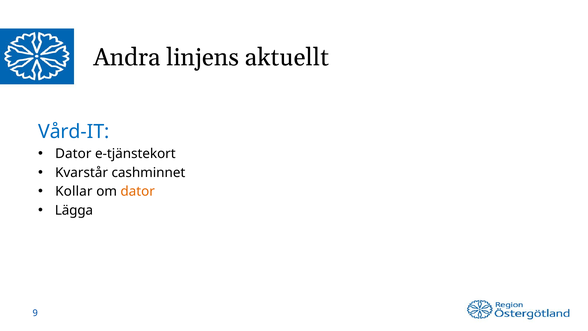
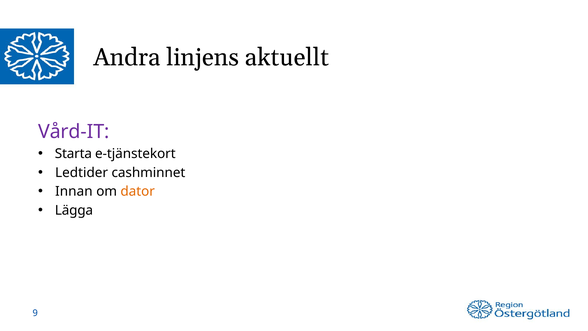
Vård-IT colour: blue -> purple
Dator at (73, 154): Dator -> Starta
Kvarstår: Kvarstår -> Ledtider
Kollar: Kollar -> Innan
